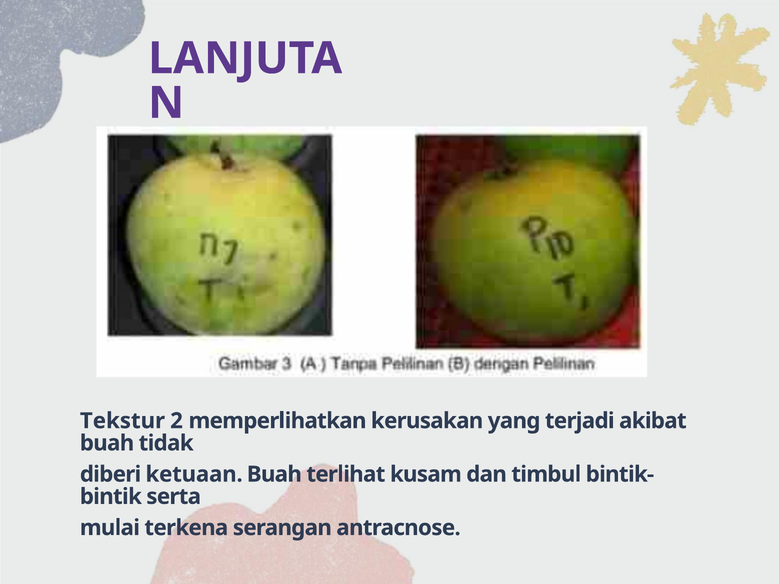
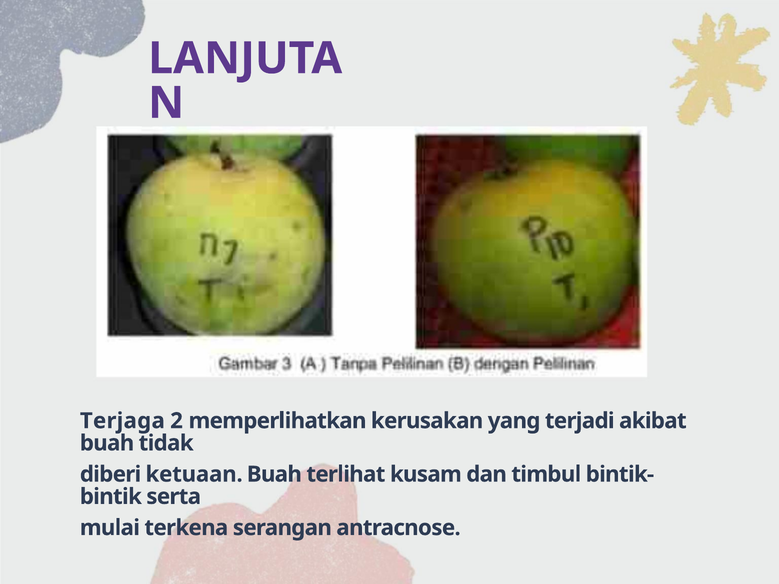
Tekstur: Tekstur -> Terjaga
